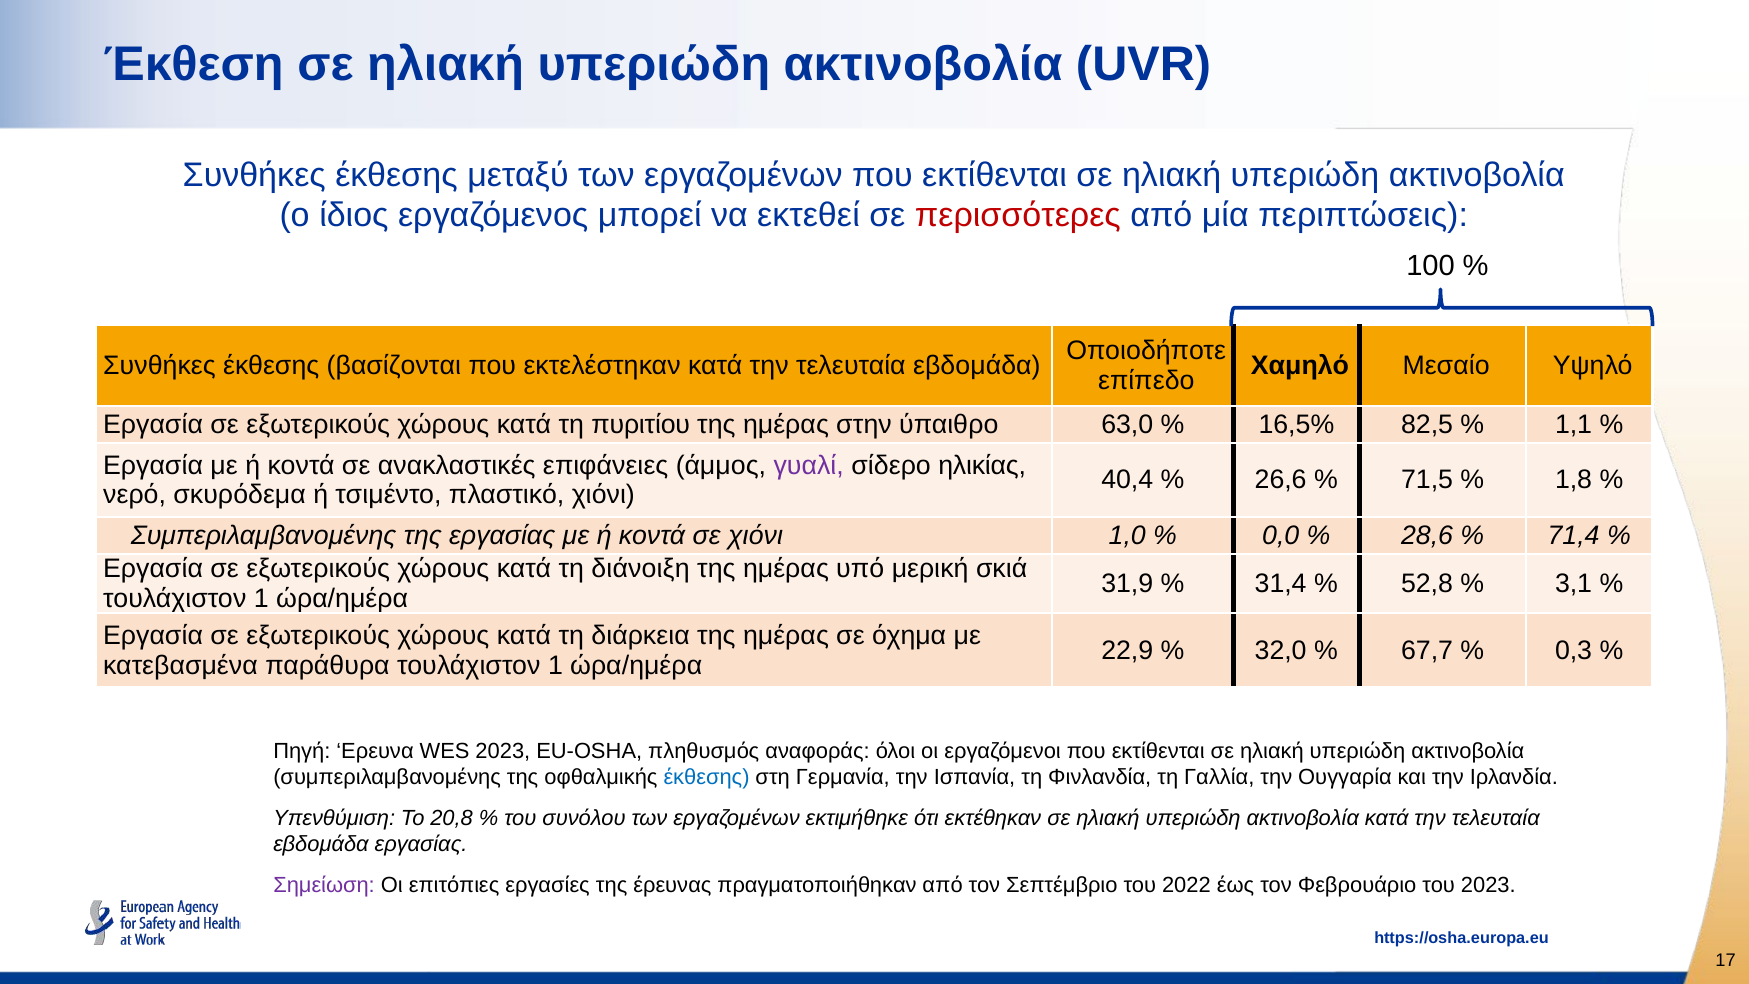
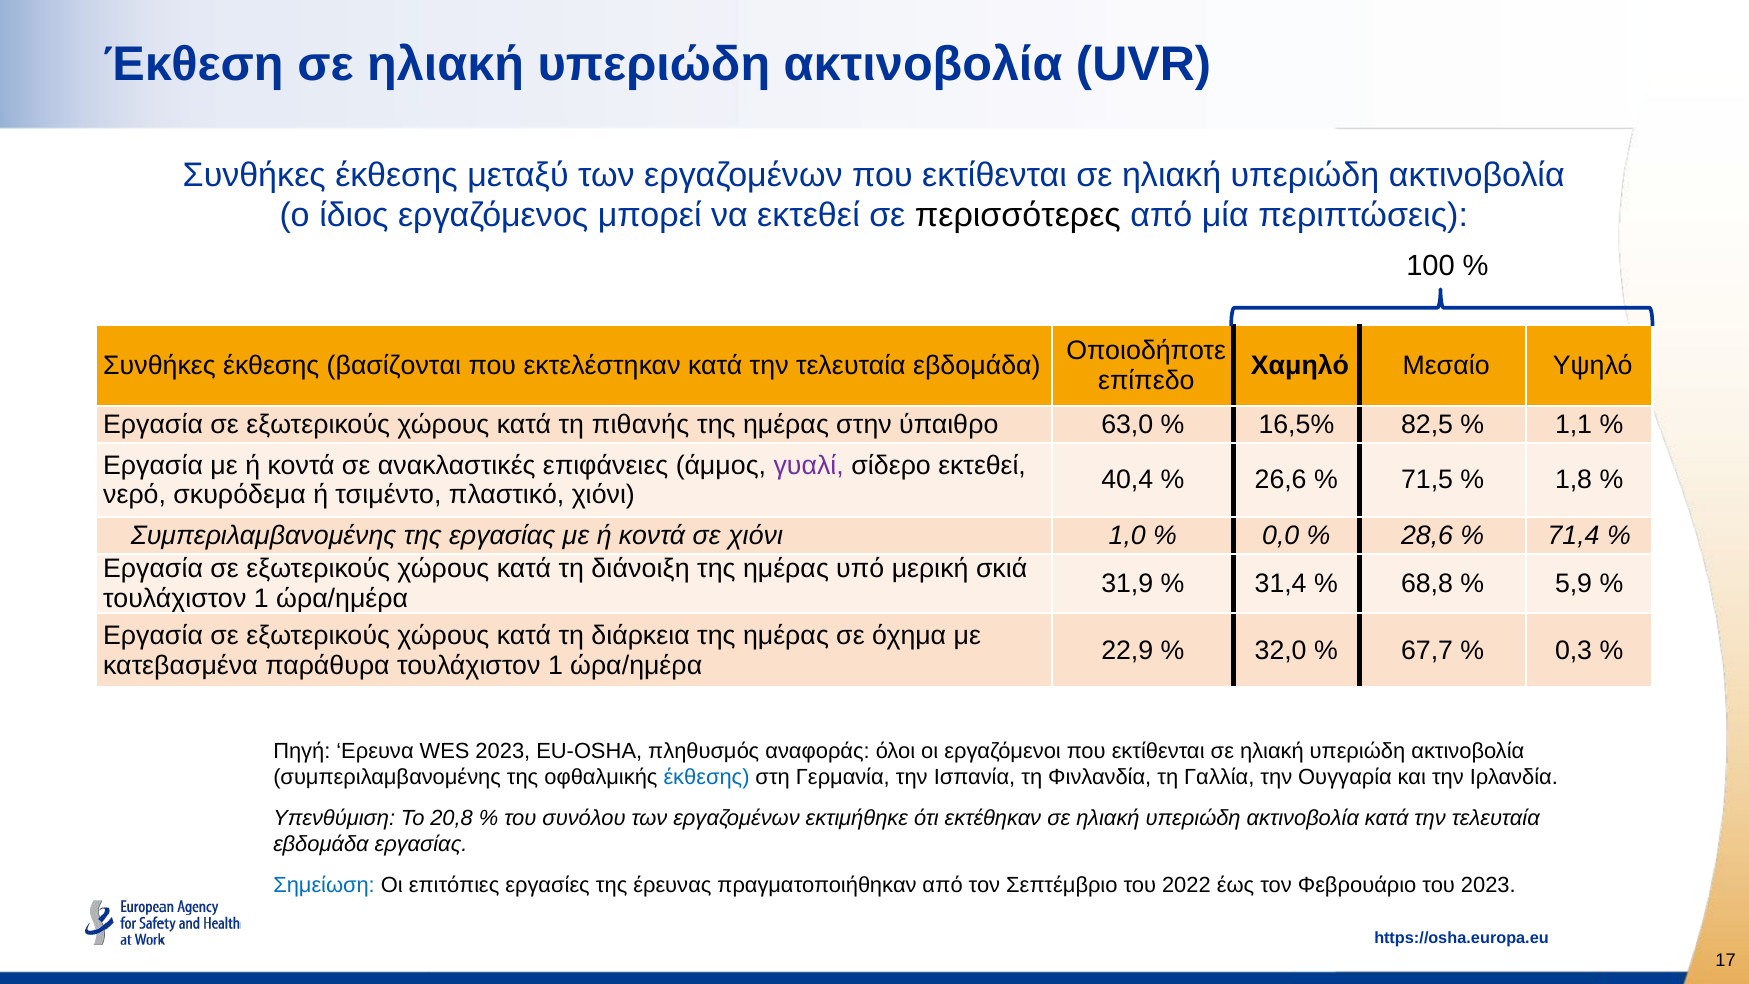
περισσότερες colour: red -> black
πυριτίου: πυριτίου -> πιθανής
σίδερο ηλικίας: ηλικίας -> εκτεθεί
52,8: 52,8 -> 68,8
3,1: 3,1 -> 5,9
Σημείωση colour: purple -> blue
